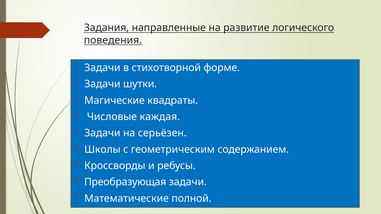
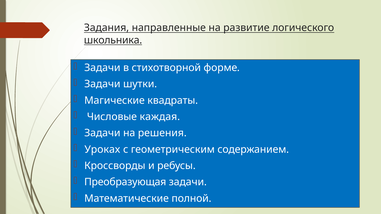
поведения: поведения -> школьника
серьёзен: серьёзен -> решения
Школы: Школы -> Уроках
